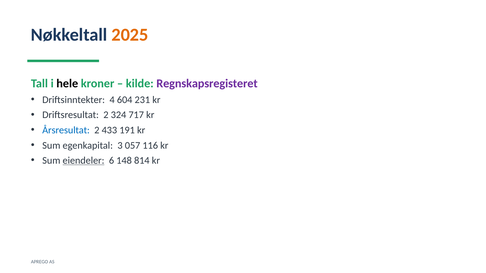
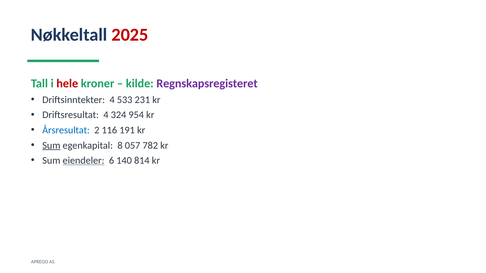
2025 colour: orange -> red
hele colour: black -> red
604: 604 -> 533
Driftsresultat 2: 2 -> 4
717: 717 -> 954
433: 433 -> 116
Sum at (51, 146) underline: none -> present
3: 3 -> 8
116: 116 -> 782
148: 148 -> 140
